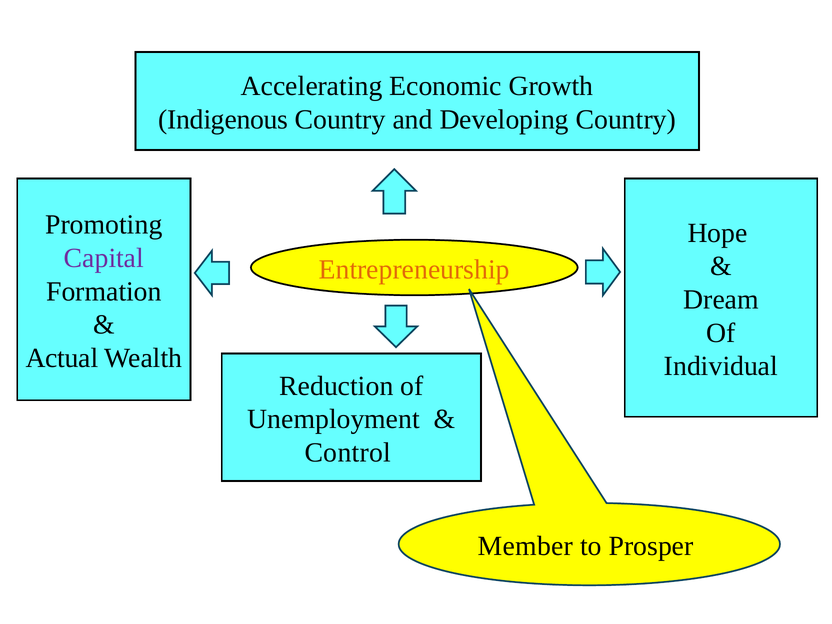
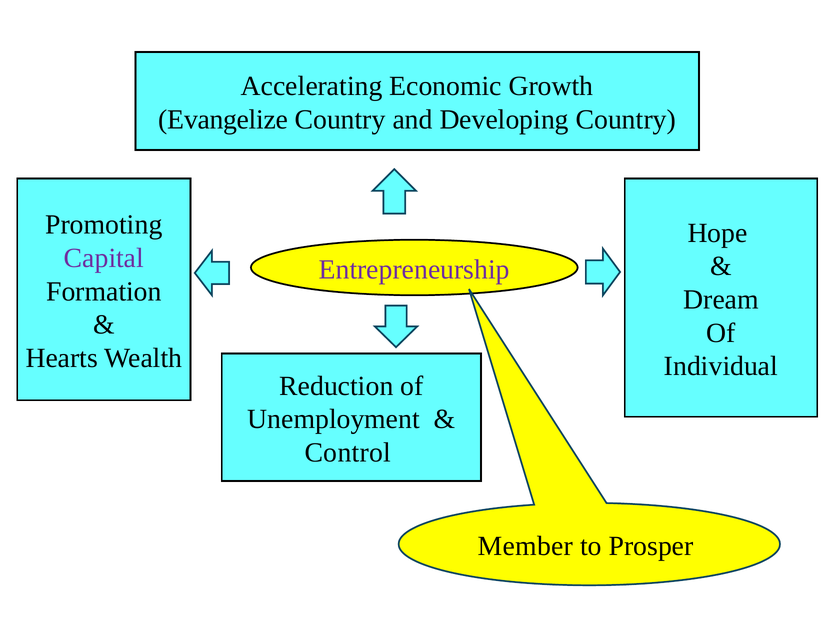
Indigenous: Indigenous -> Evangelize
Entrepreneurship colour: orange -> purple
Actual: Actual -> Hearts
